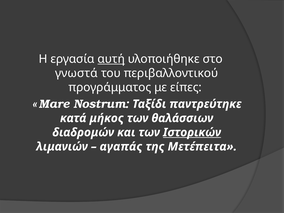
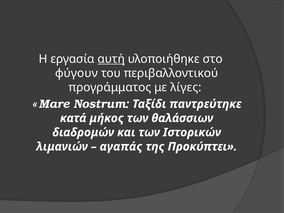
γνωστά: γνωστά -> φύγουν
είπες: είπες -> λίγες
Ιστορικών underline: present -> none
Μετέπειτα: Μετέπειτα -> Προκύπτει
